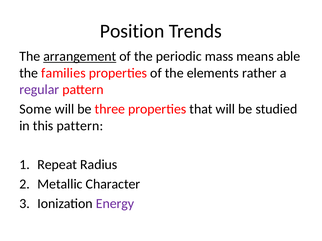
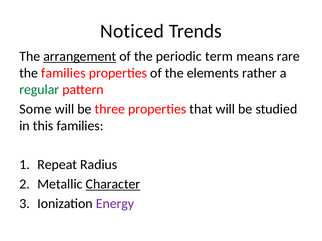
Position: Position -> Noticed
mass: mass -> term
able: able -> rare
regular colour: purple -> green
this pattern: pattern -> families
Character underline: none -> present
